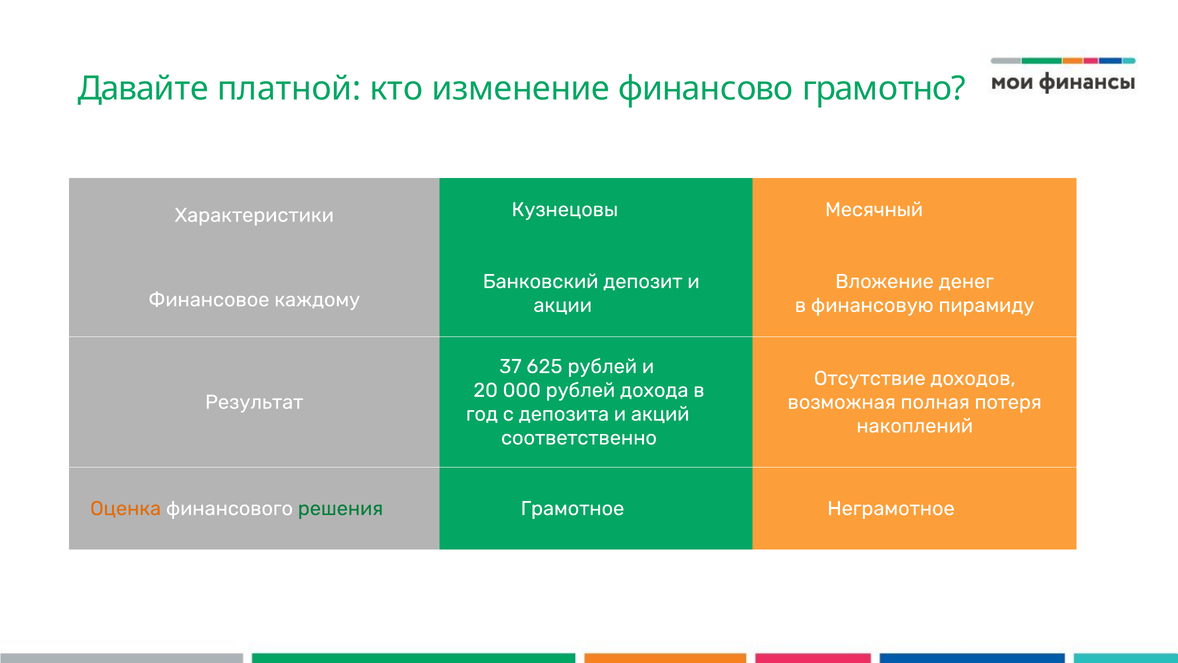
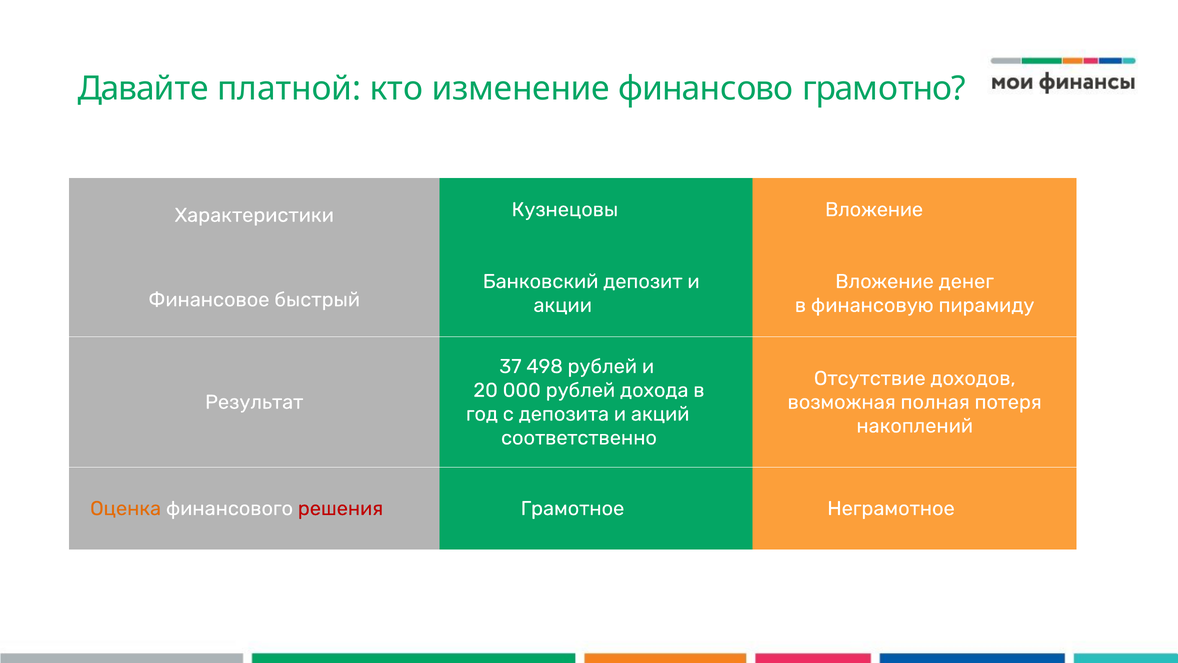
Месячный at (874, 209): Месячный -> Вложение
каждому: каждому -> быстрый
625: 625 -> 498
решения colour: green -> red
